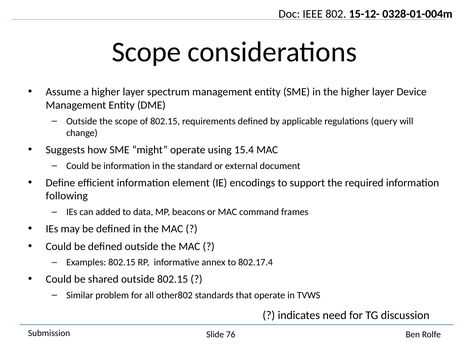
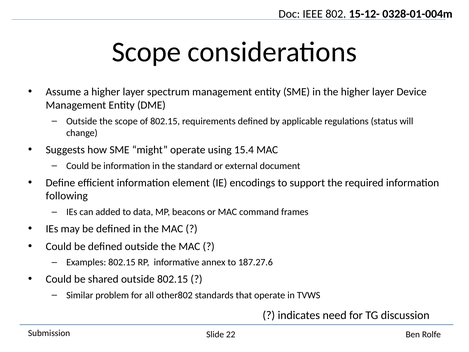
query: query -> status
802.17.4: 802.17.4 -> 187.27.6
76: 76 -> 22
